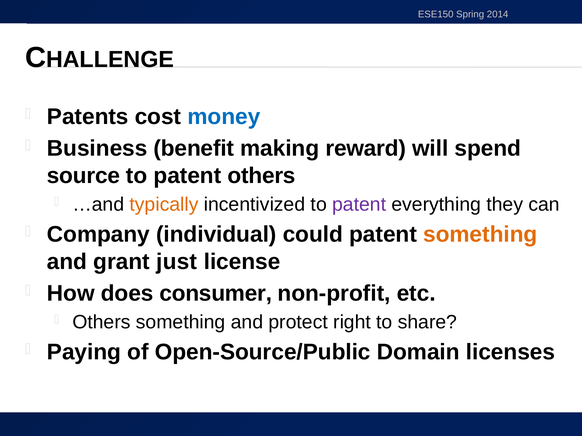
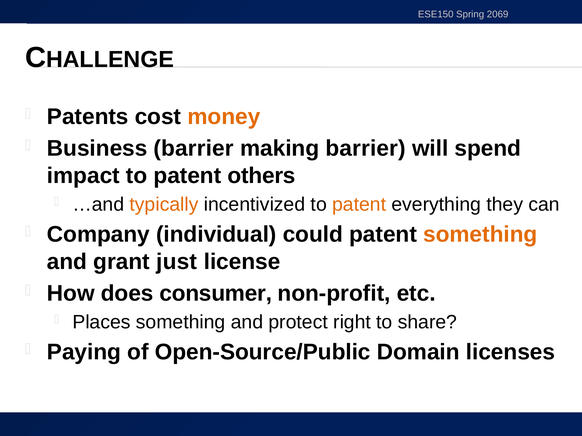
2014: 2014 -> 2069
money colour: blue -> orange
Business benefit: benefit -> barrier
making reward: reward -> barrier
source: source -> impact
patent at (359, 205) colour: purple -> orange
Others at (102, 322): Others -> Places
